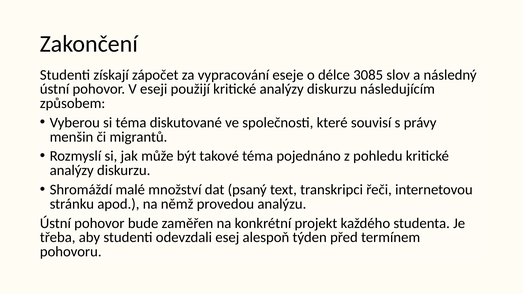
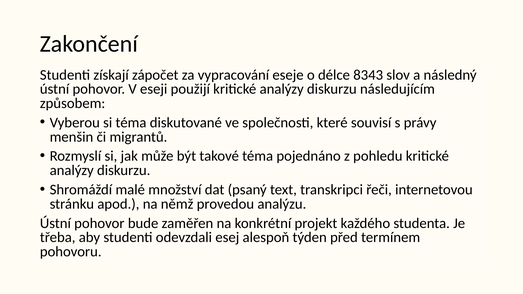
3085: 3085 -> 8343
